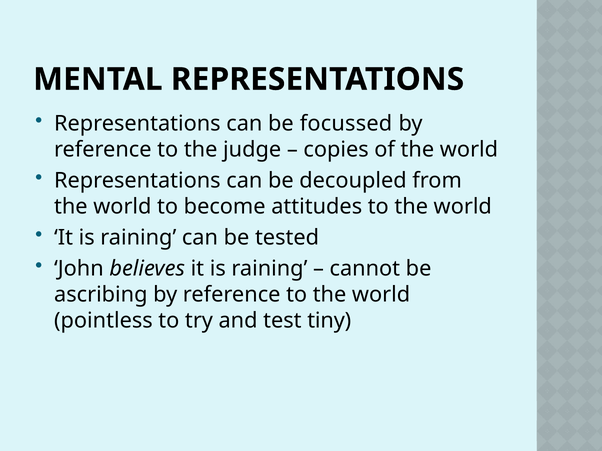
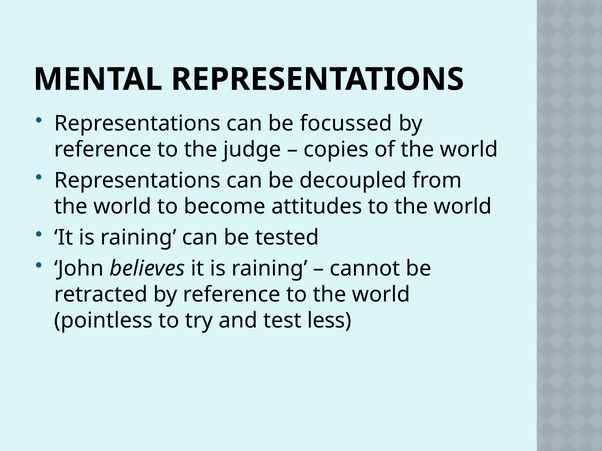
ascribing: ascribing -> retracted
tiny: tiny -> less
